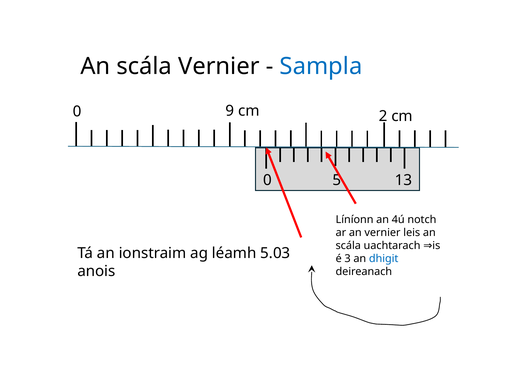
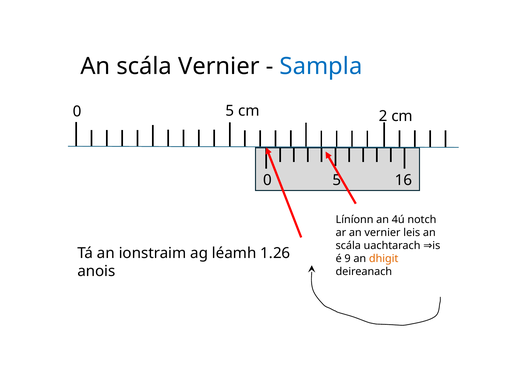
9 at (230, 111): 9 -> 5
13: 13 -> 16
5.03: 5.03 -> 1.26
3: 3 -> 9
dhigit colour: blue -> orange
